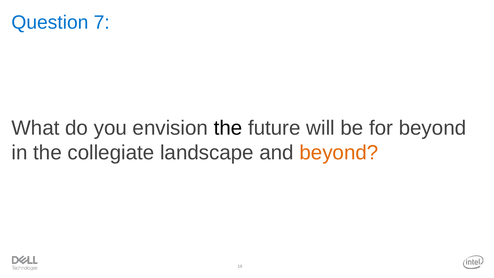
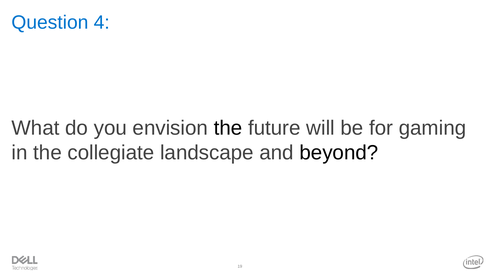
7: 7 -> 4
for beyond: beyond -> gaming
beyond at (339, 153) colour: orange -> black
